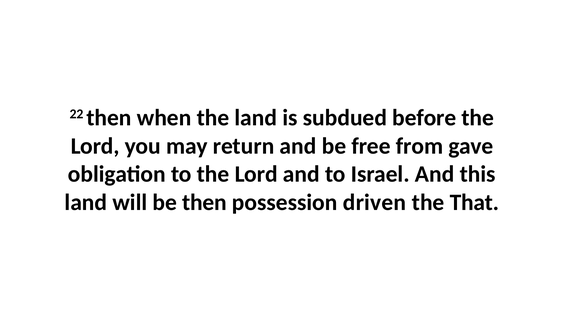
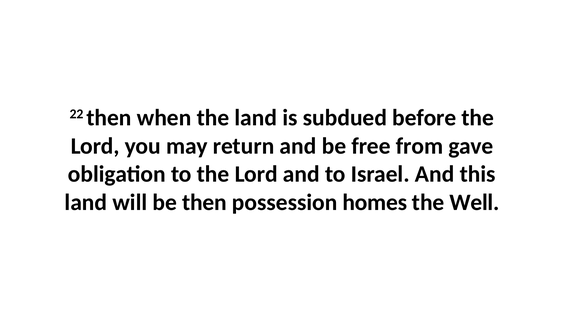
driven: driven -> homes
That: That -> Well
